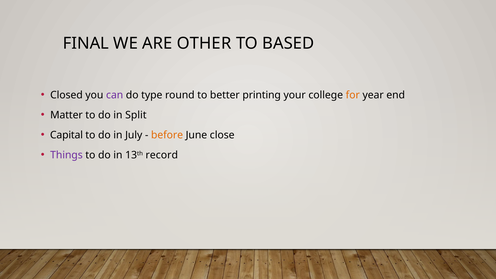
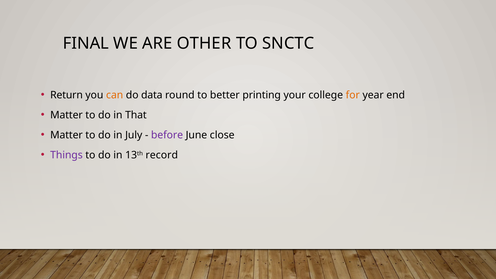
BASED: BASED -> SNCTC
Closed: Closed -> Return
can colour: purple -> orange
type: type -> data
Split: Split -> That
Capital at (67, 135): Capital -> Matter
before colour: orange -> purple
